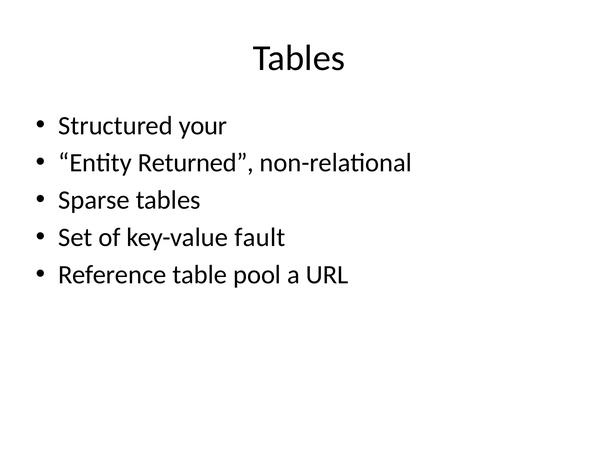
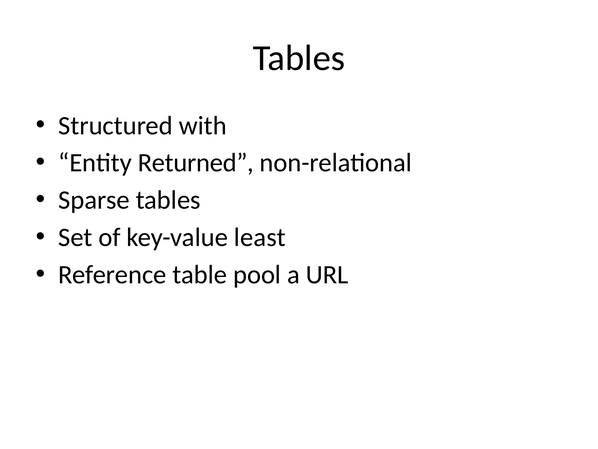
your: your -> with
fault: fault -> least
